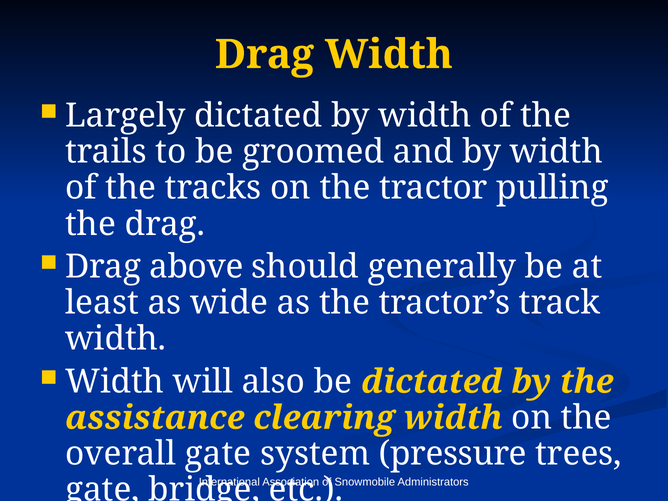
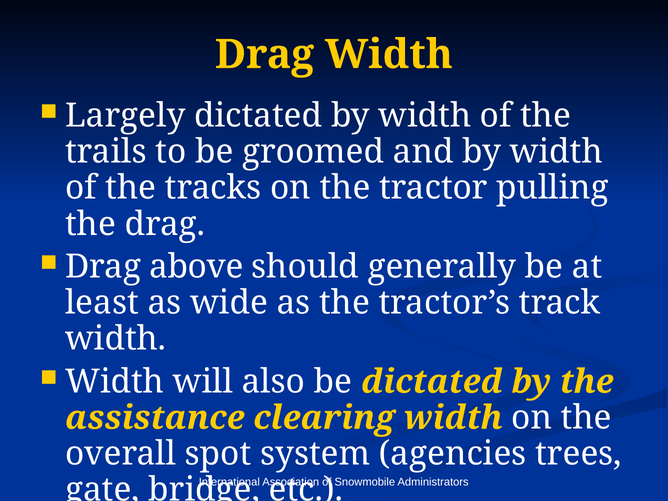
overall gate: gate -> spot
pressure: pressure -> agencies
